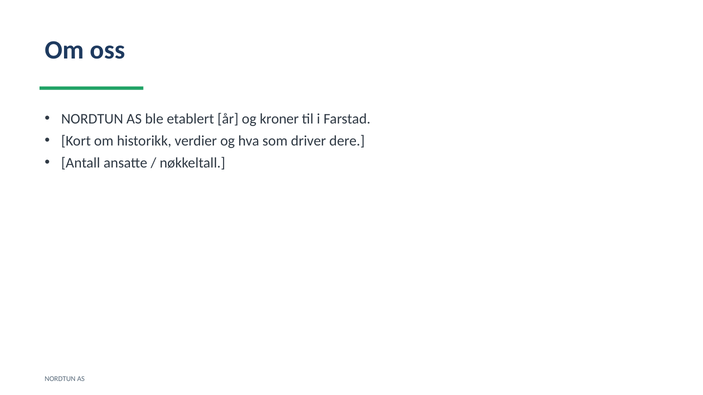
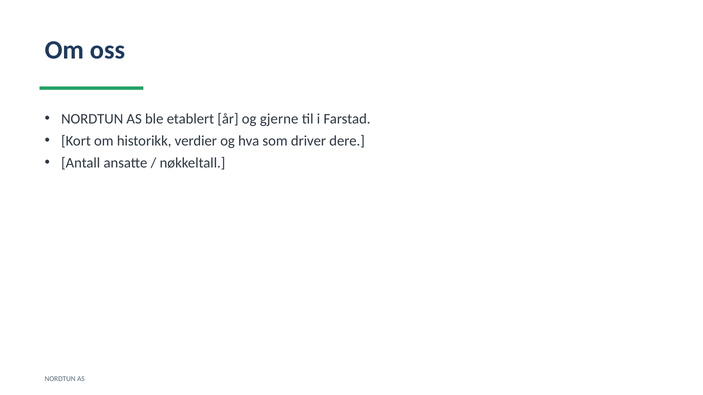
kroner: kroner -> gjerne
